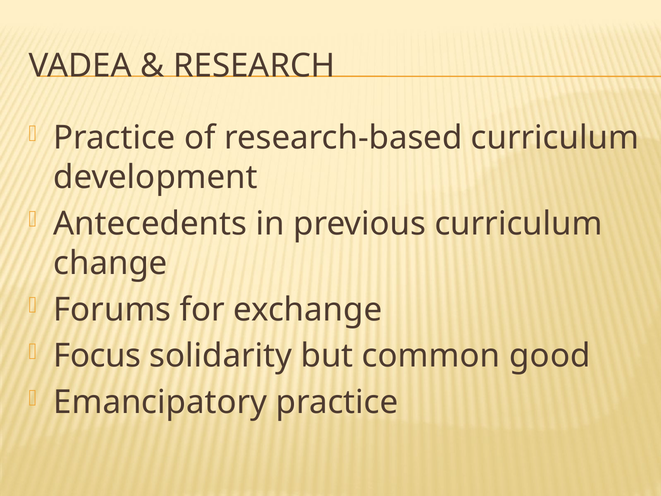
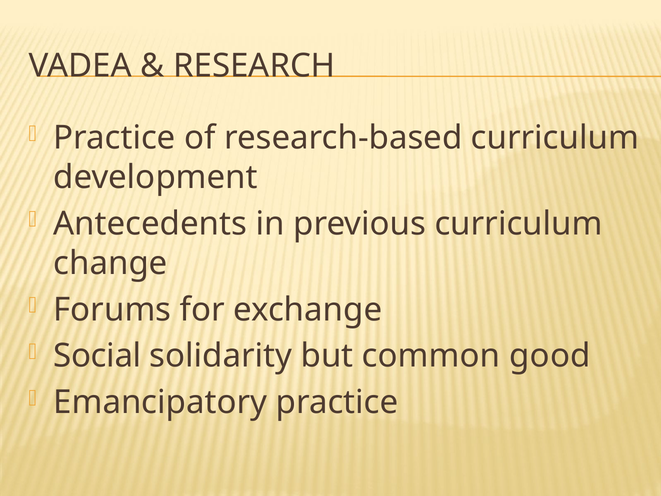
Focus: Focus -> Social
